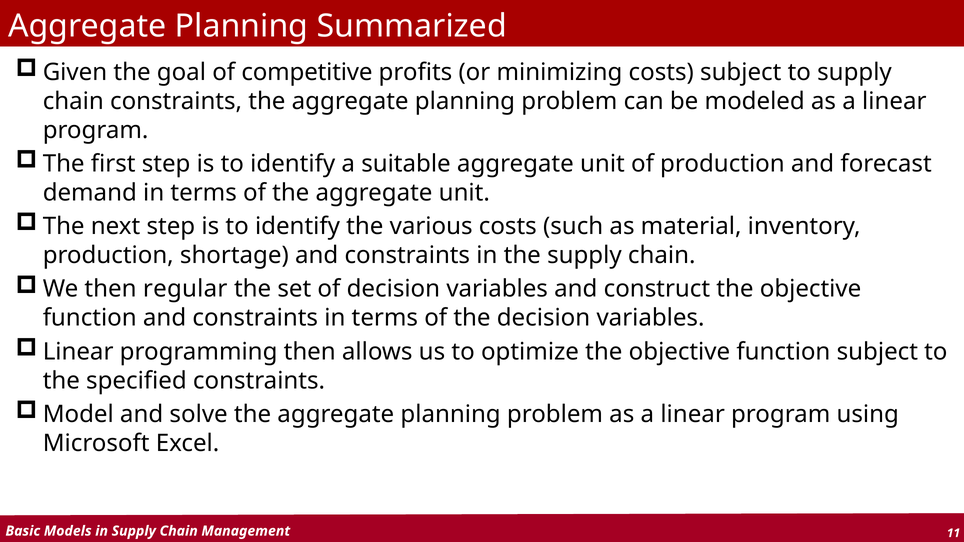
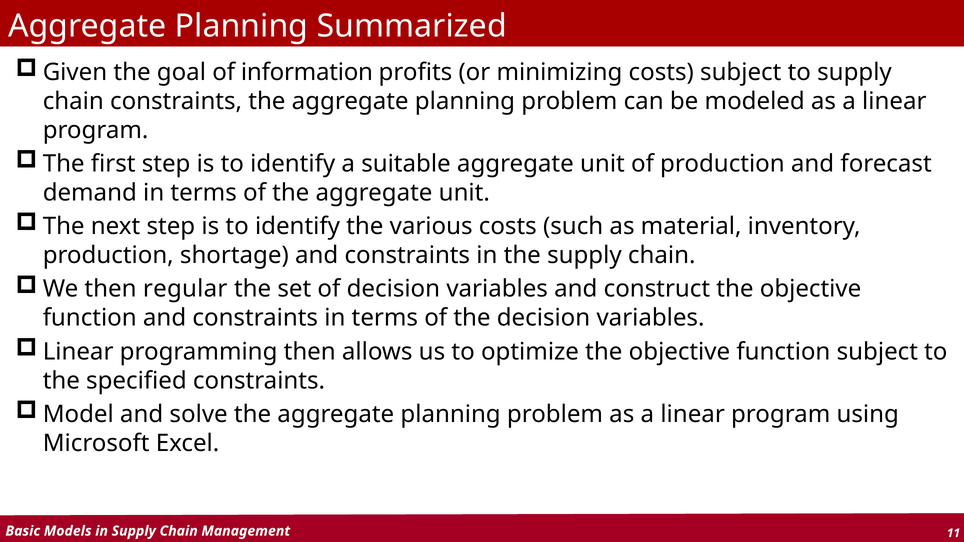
competitive: competitive -> information
